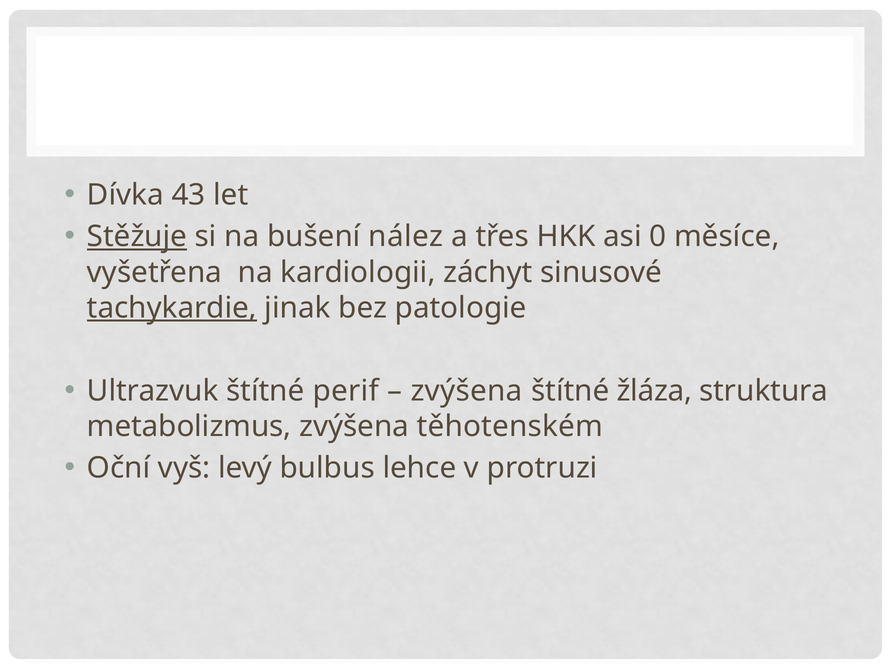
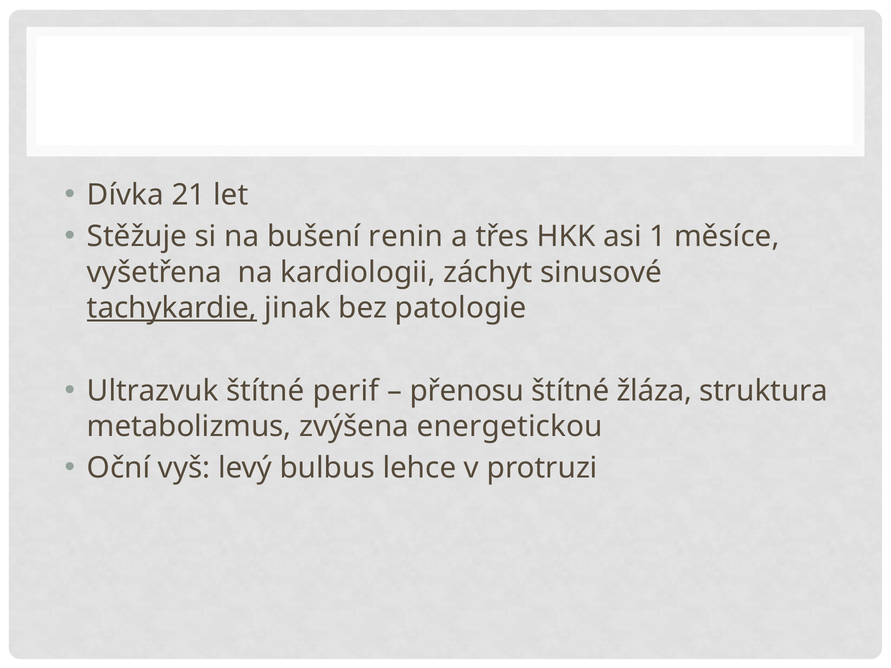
43: 43 -> 21
Stěžuje underline: present -> none
nález: nález -> renin
0: 0 -> 1
zvýšena at (467, 391): zvýšena -> přenosu
těhotenském: těhotenském -> energetickou
